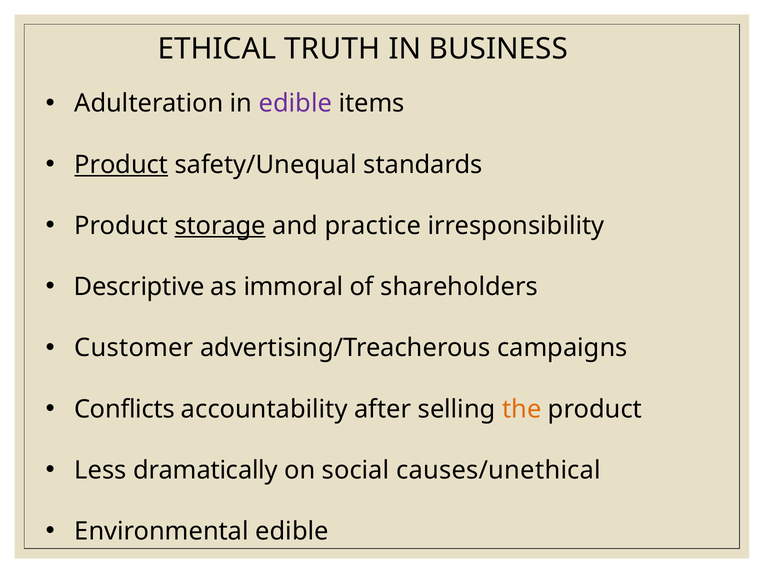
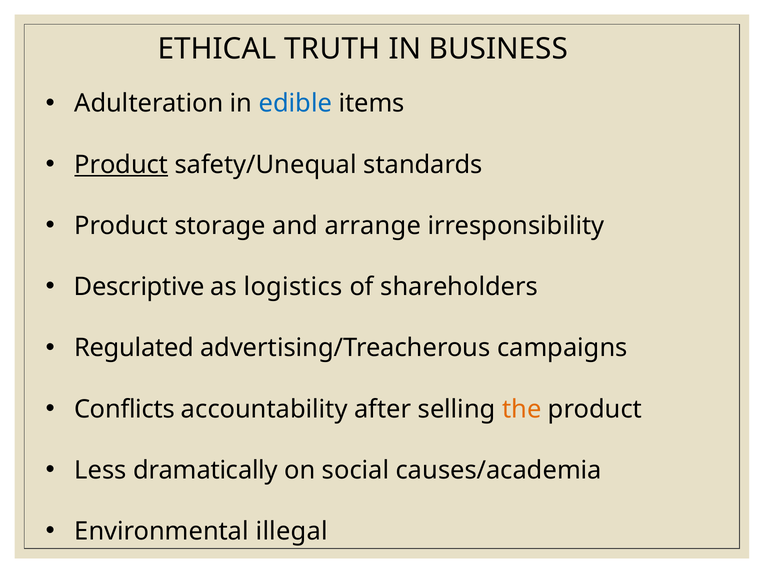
edible at (295, 104) colour: purple -> blue
storage underline: present -> none
practice: practice -> arrange
immoral: immoral -> logistics
Customer: Customer -> Regulated
causes/unethical: causes/unethical -> causes/academia
Environmental edible: edible -> illegal
